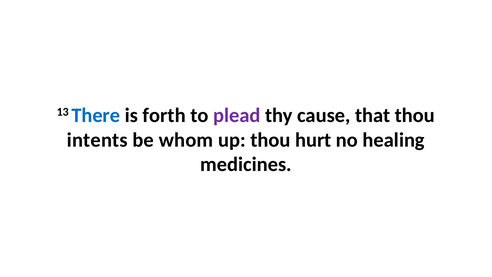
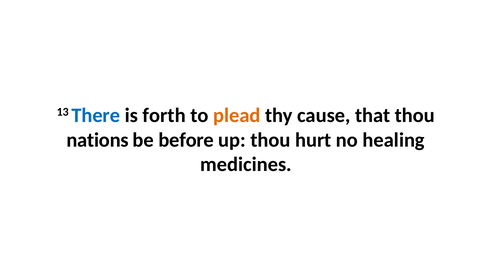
plead colour: purple -> orange
intents: intents -> nations
whom: whom -> before
